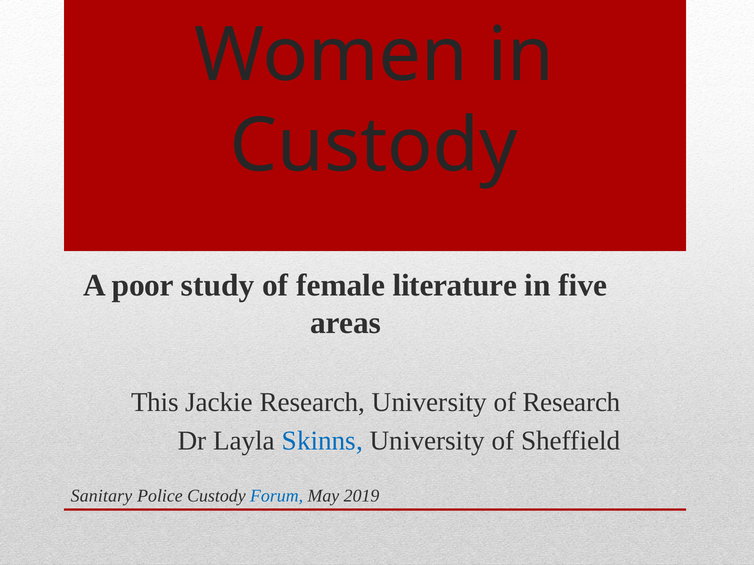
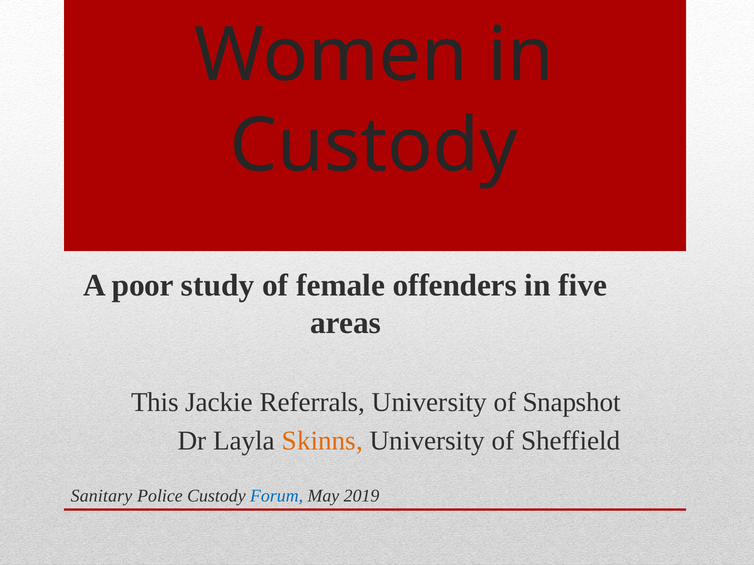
literature: literature -> offenders
Jackie Research: Research -> Referrals
of Research: Research -> Snapshot
Skinns colour: blue -> orange
